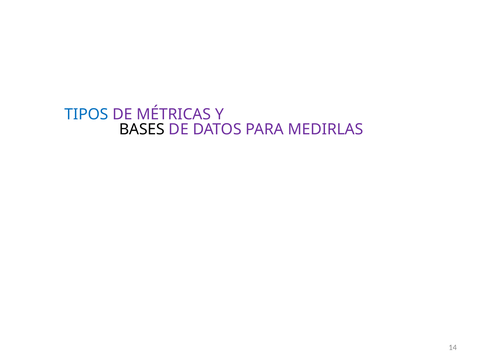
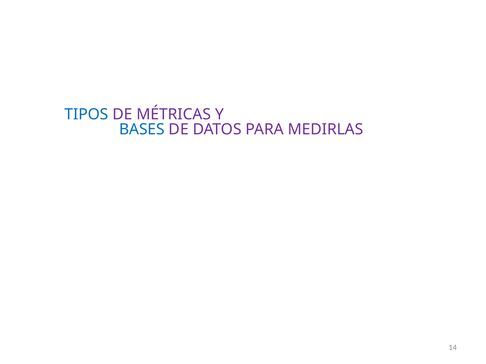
BASES colour: black -> blue
